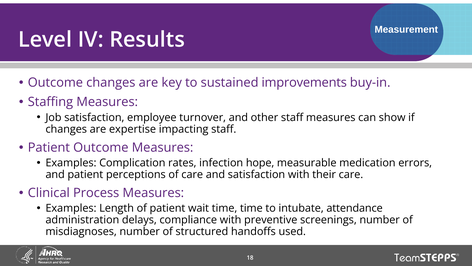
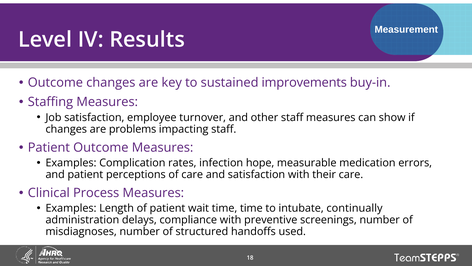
expertise: expertise -> problems
attendance: attendance -> continually
